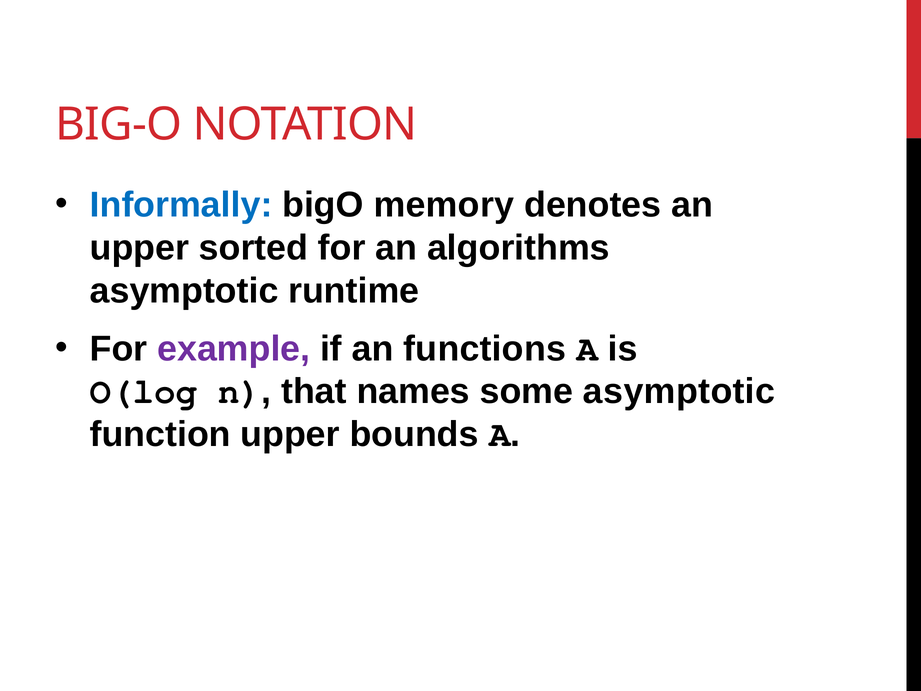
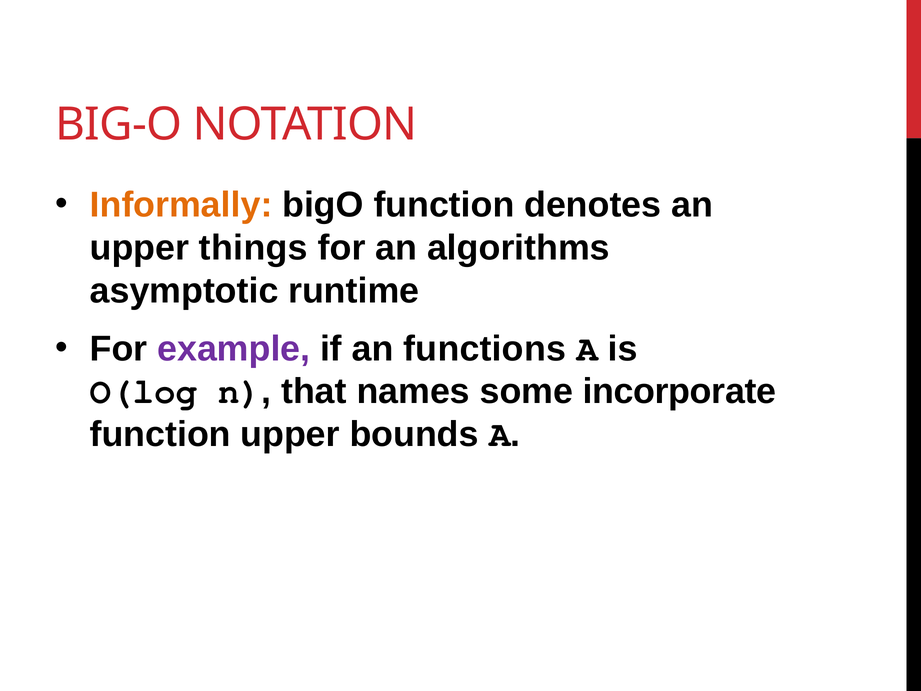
Informally colour: blue -> orange
bigO memory: memory -> function
sorted: sorted -> things
some asymptotic: asymptotic -> incorporate
